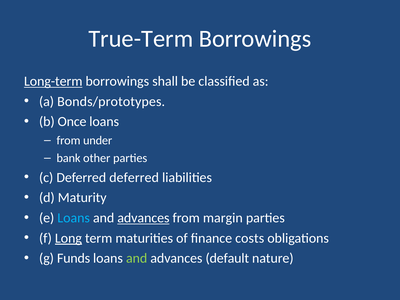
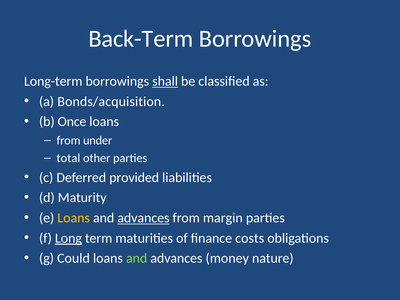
True-Term: True-Term -> Back-Term
Long-term underline: present -> none
shall underline: none -> present
Bonds/prototypes: Bonds/prototypes -> Bonds/acquisition
bank: bank -> total
Deferred deferred: deferred -> provided
Loans at (74, 218) colour: light blue -> yellow
Funds: Funds -> Could
default: default -> money
